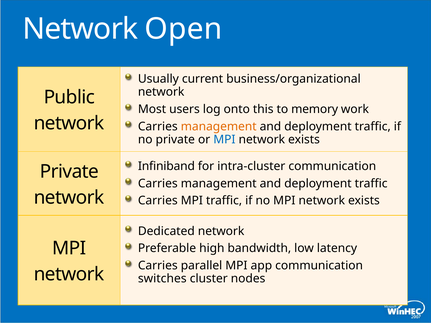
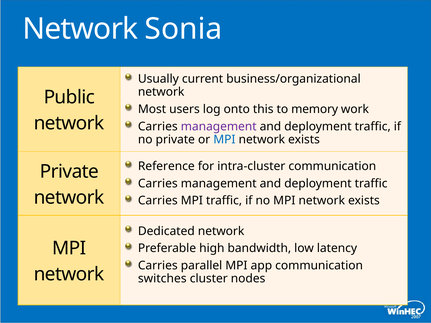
Open: Open -> Sonia
management at (219, 126) colour: orange -> purple
Infiniband: Infiniband -> Reference
